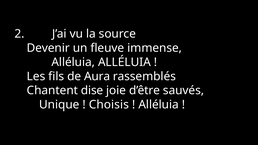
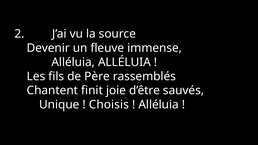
Aura: Aura -> Père
dise: dise -> finit
